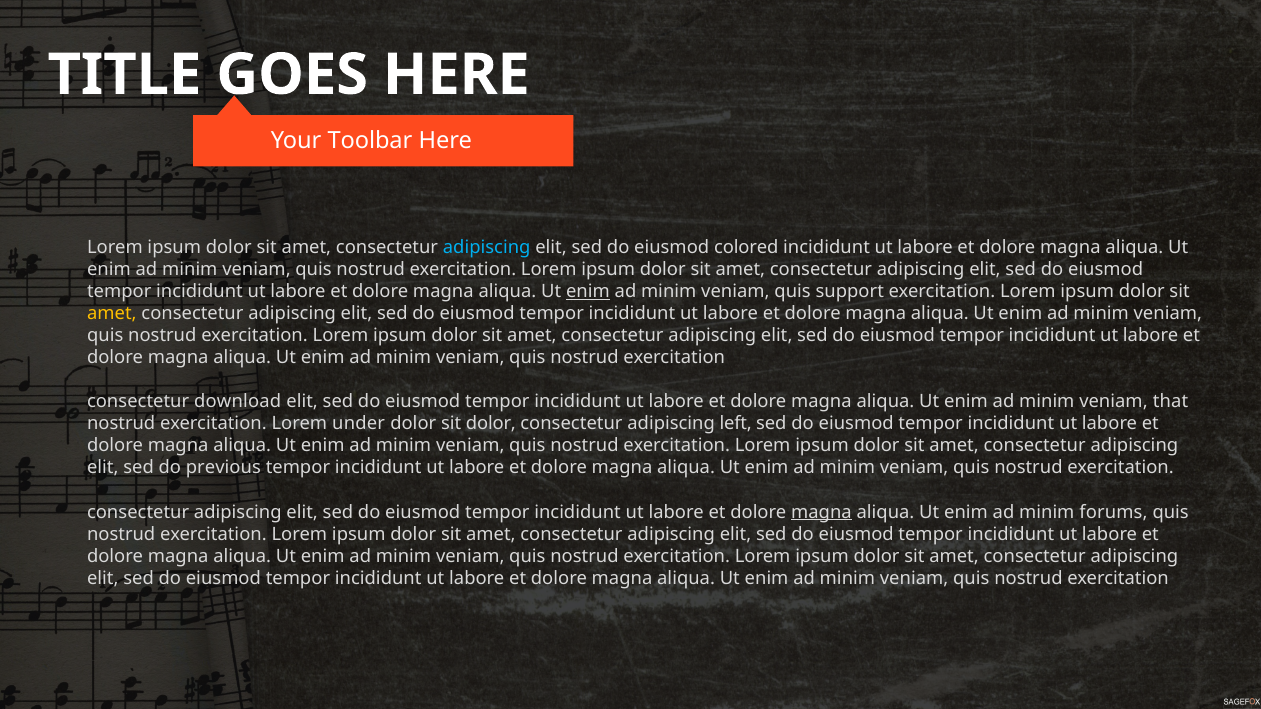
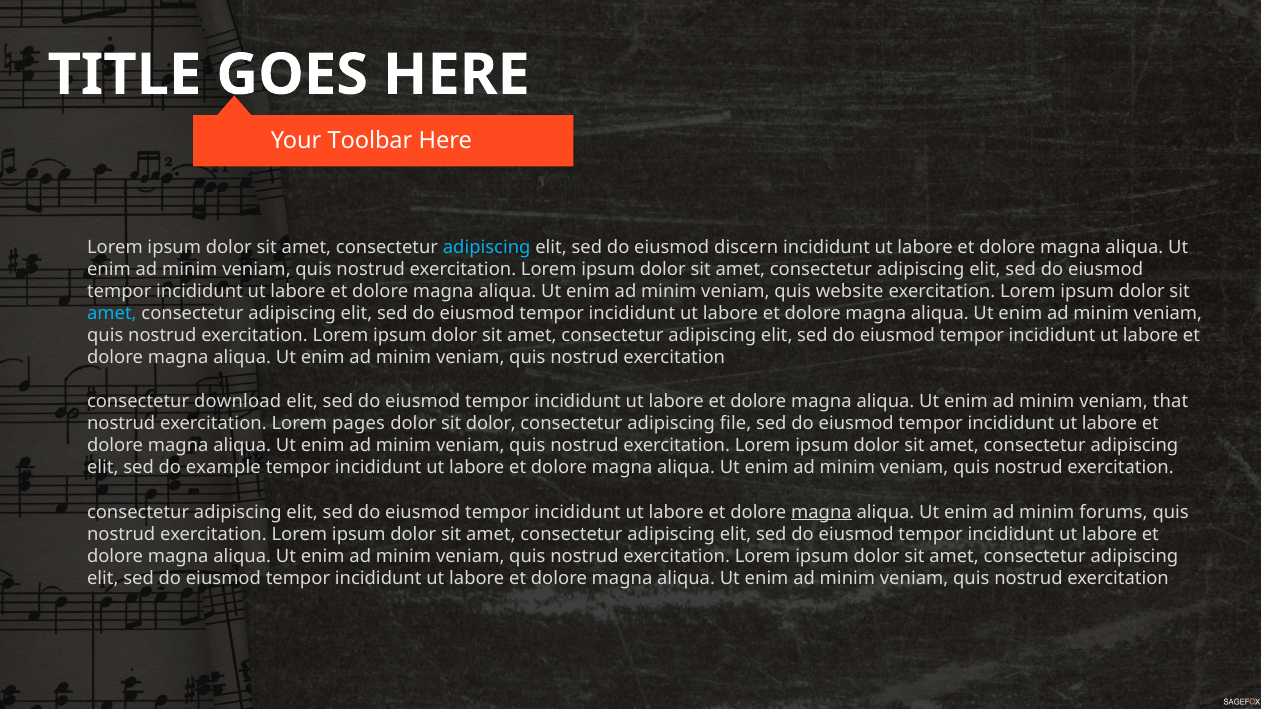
colored: colored -> discern
enim at (588, 291) underline: present -> none
support: support -> website
amet at (112, 314) colour: yellow -> light blue
under: under -> pages
left: left -> file
previous: previous -> example
